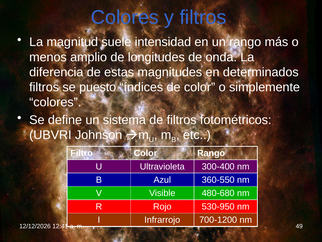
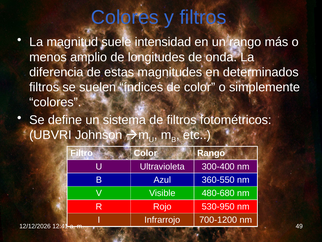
puesto: puesto -> suelen
